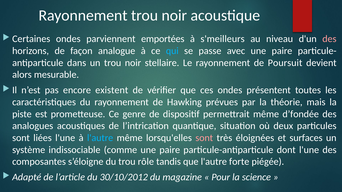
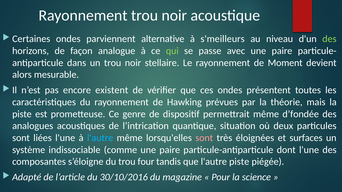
emportées: emportées -> alternative
des at (329, 39) colour: pink -> light green
qui colour: light blue -> light green
Poursuit: Poursuit -> Moment
rôle: rôle -> four
l'autre forte: forte -> piste
30/10/2012: 30/10/2012 -> 30/10/2016
